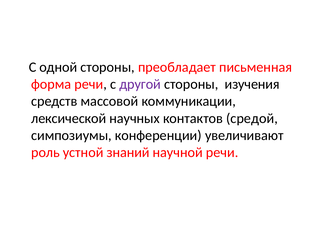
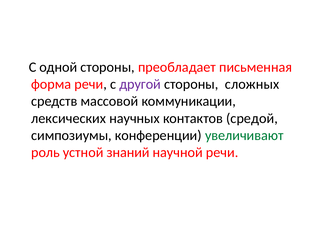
изучения: изучения -> сложных
лексической: лексической -> лексических
увеличивают colour: black -> green
